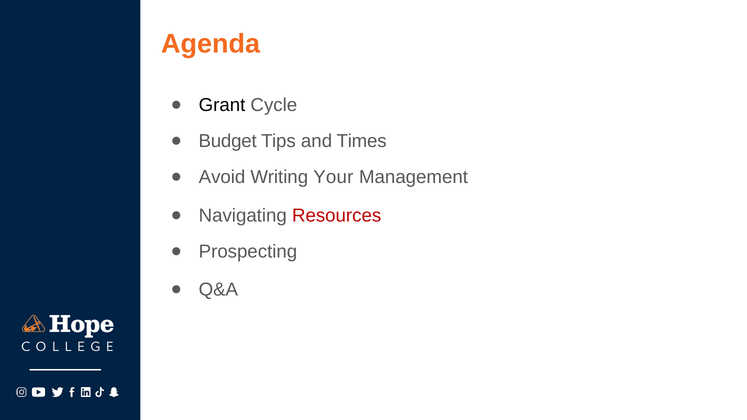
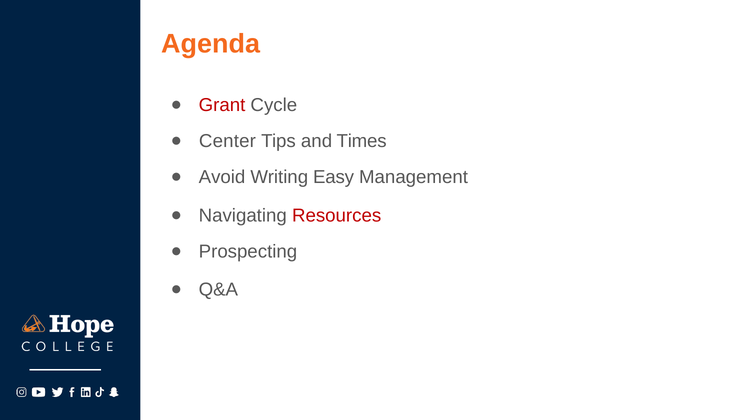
Grant colour: black -> red
Budget: Budget -> Center
Your: Your -> Easy
